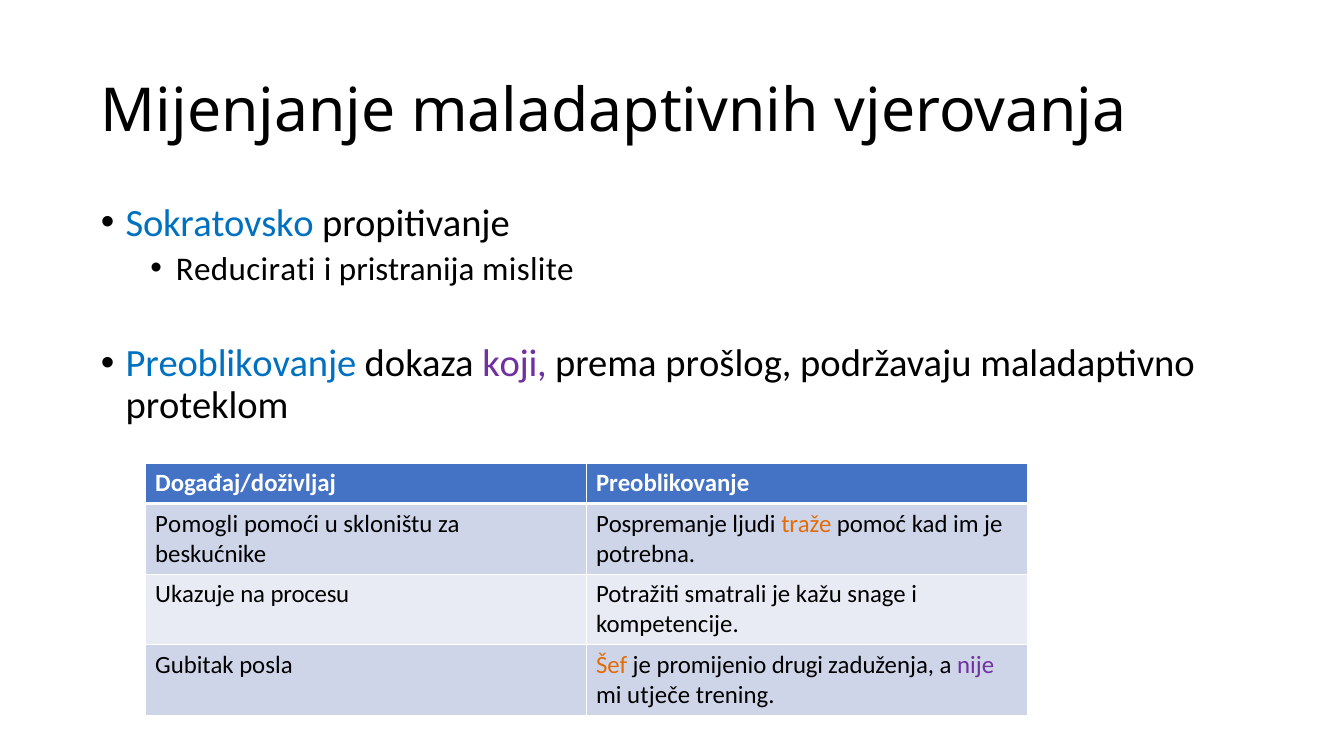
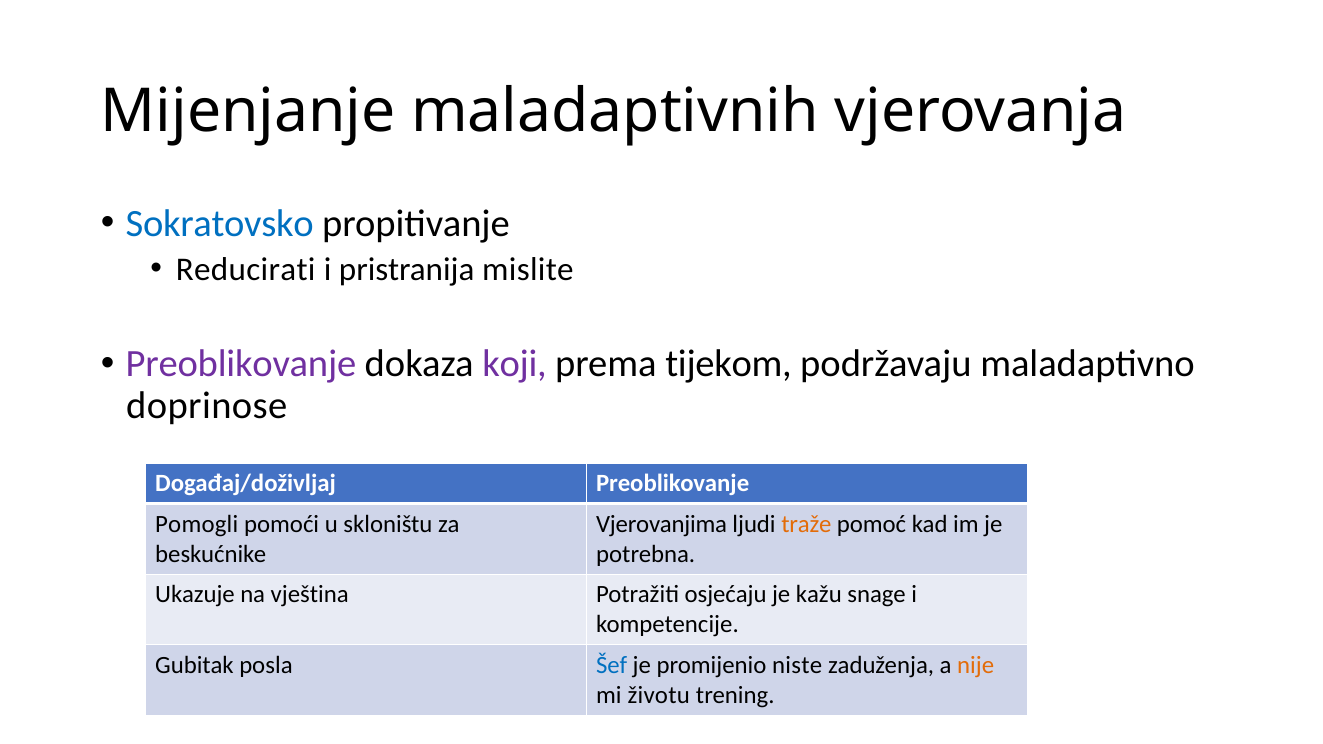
Preoblikovanje at (241, 364) colour: blue -> purple
prošlog: prošlog -> tijekom
proteklom: proteklom -> doprinose
Pospremanje: Pospremanje -> Vjerovanjima
procesu: procesu -> vještina
smatrali: smatrali -> osjećaju
Šef colour: orange -> blue
drugi: drugi -> niste
nije colour: purple -> orange
utječe: utječe -> životu
